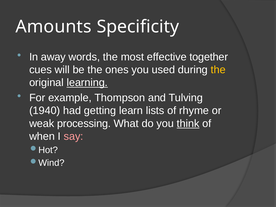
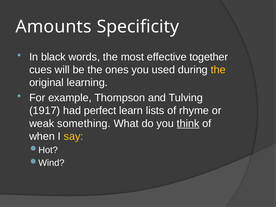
away: away -> black
learning underline: present -> none
1940: 1940 -> 1917
getting: getting -> perfect
processing: processing -> something
say colour: pink -> yellow
